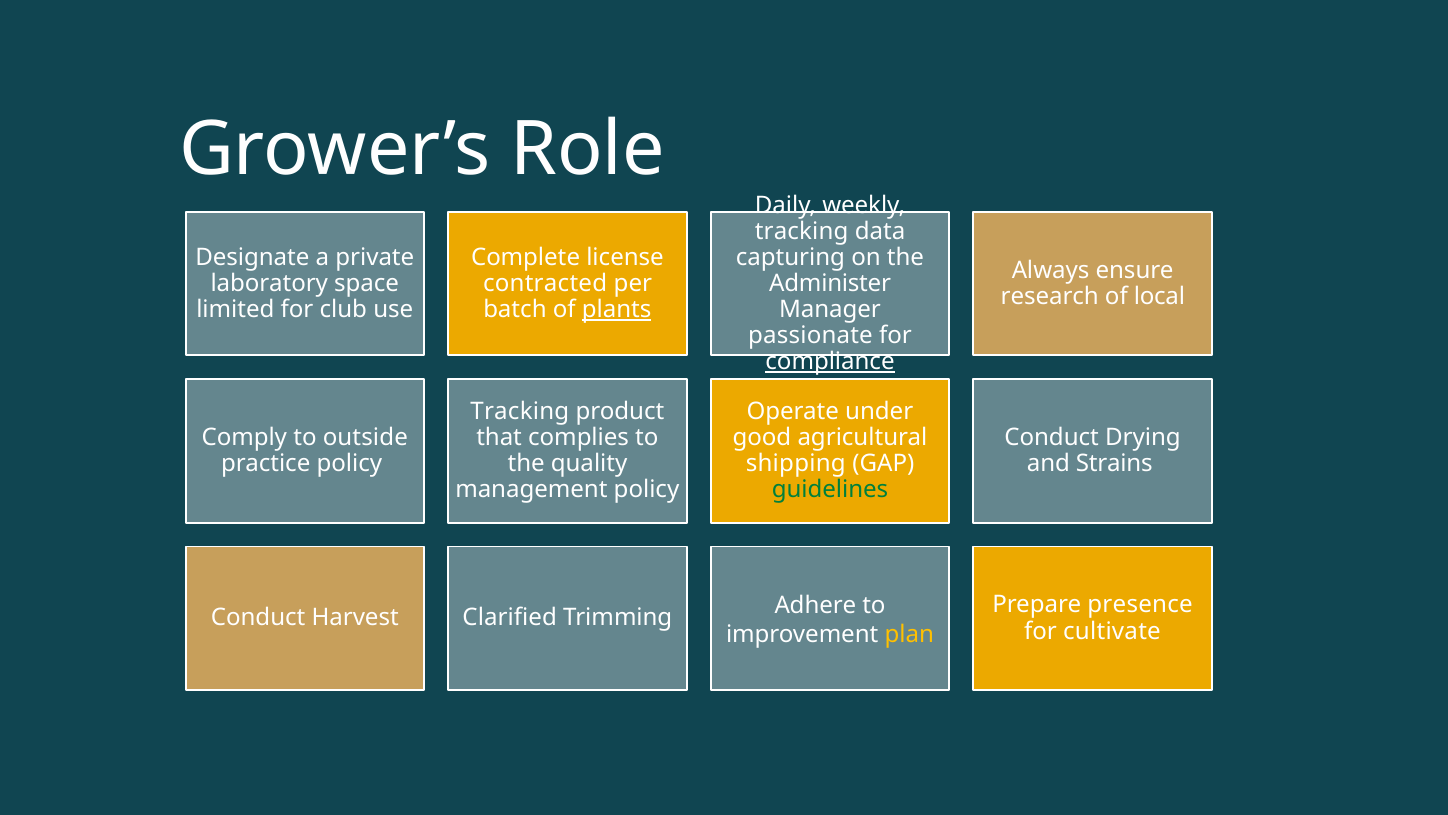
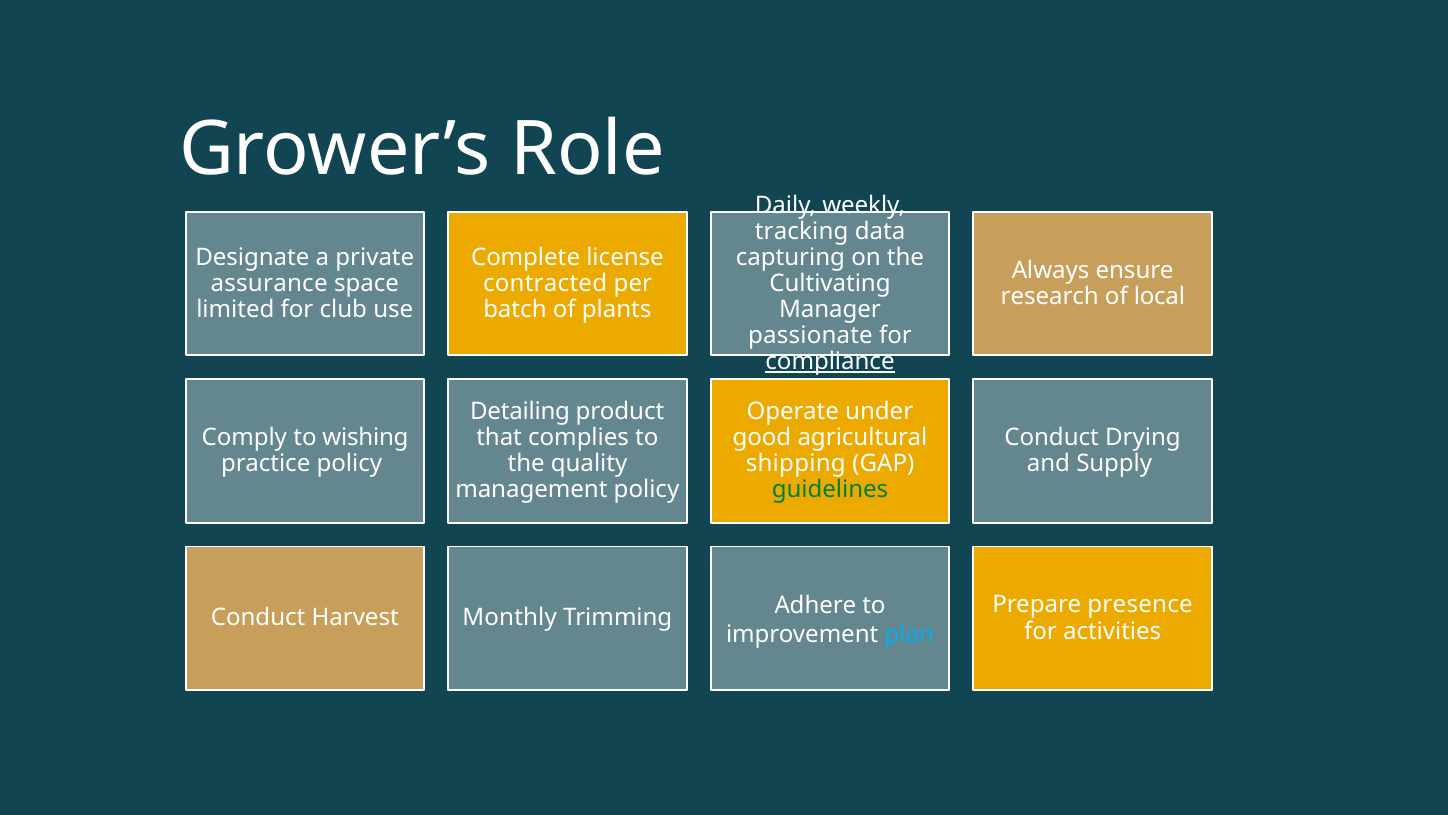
laboratory: laboratory -> assurance
Administer: Administer -> Cultivating
plants underline: present -> none
Tracking at (520, 412): Tracking -> Detailing
outside: outside -> wishing
Strains: Strains -> Supply
Clarified: Clarified -> Monthly
cultivate: cultivate -> activities
plan colour: yellow -> light blue
